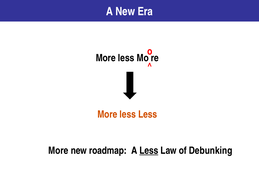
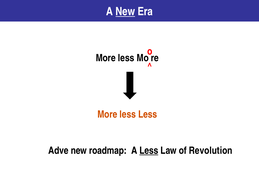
New at (125, 12) underline: none -> present
More at (58, 151): More -> Adve
Debunking: Debunking -> Revolution
